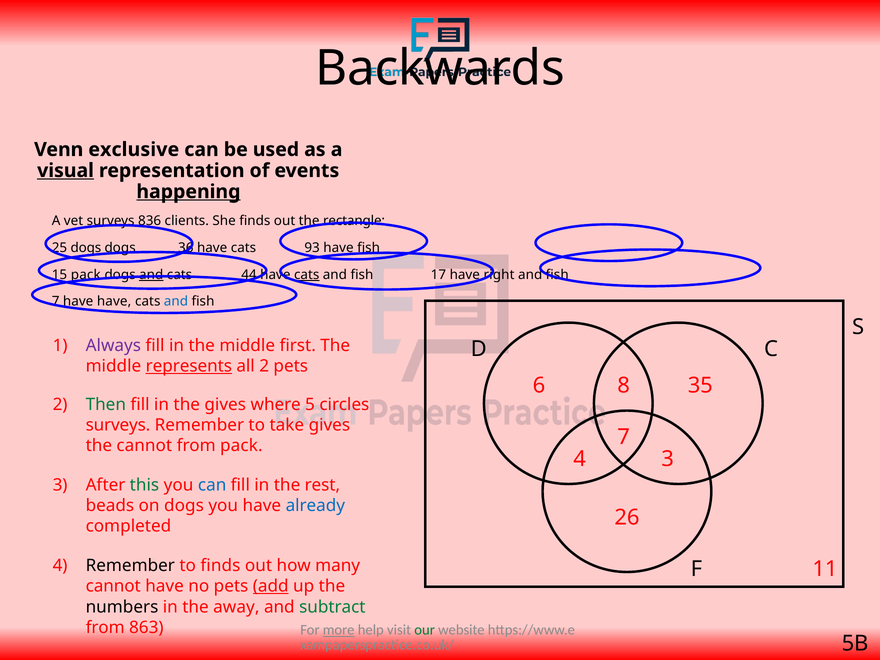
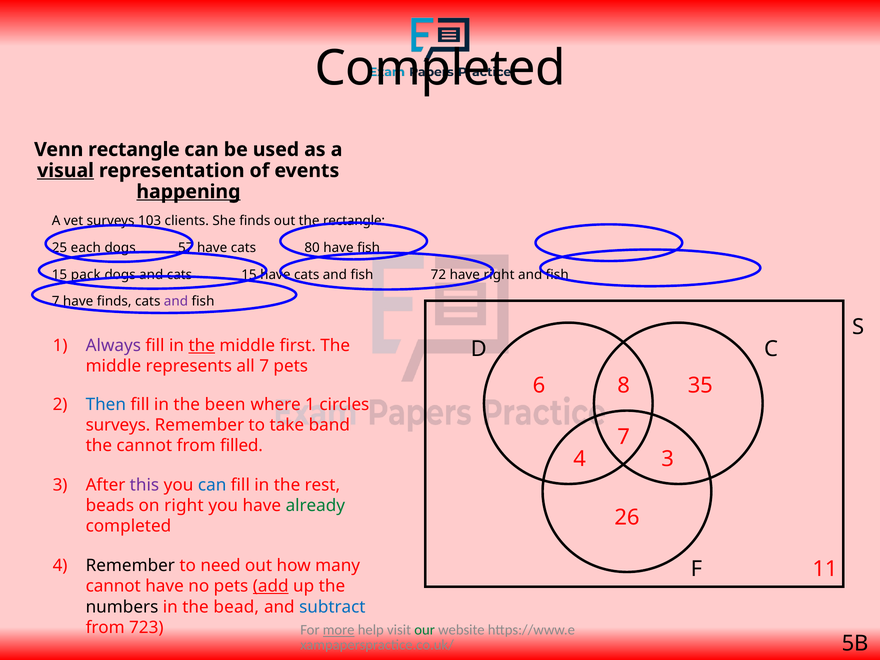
Backwards at (440, 68): Backwards -> Completed
Venn exclusive: exclusive -> rectangle
836: 836 -> 103
25 dogs: dogs -> each
36: 36 -> 57
93: 93 -> 80
and at (151, 275) underline: present -> none
cats 44: 44 -> 15
cats at (307, 275) underline: present -> none
17: 17 -> 72
have have: have -> finds
and at (176, 301) colour: blue -> purple
the at (202, 346) underline: none -> present
represents underline: present -> none
all 2: 2 -> 7
Then colour: green -> blue
the gives: gives -> been
where 5: 5 -> 1
take gives: gives -> band
from pack: pack -> filled
this colour: green -> purple
on dogs: dogs -> right
already colour: blue -> green
to finds: finds -> need
away: away -> bead
subtract colour: green -> blue
863: 863 -> 723
